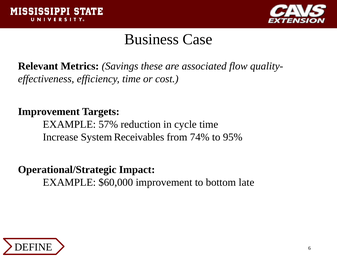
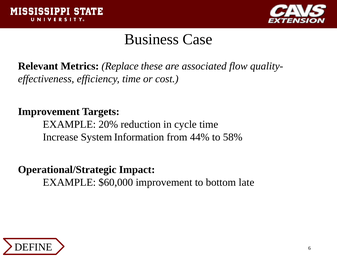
Savings: Savings -> Replace
57%: 57% -> 20%
Receivables: Receivables -> Information
74%: 74% -> 44%
95%: 95% -> 58%
